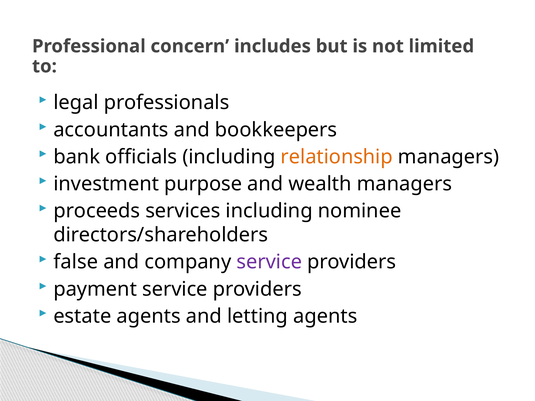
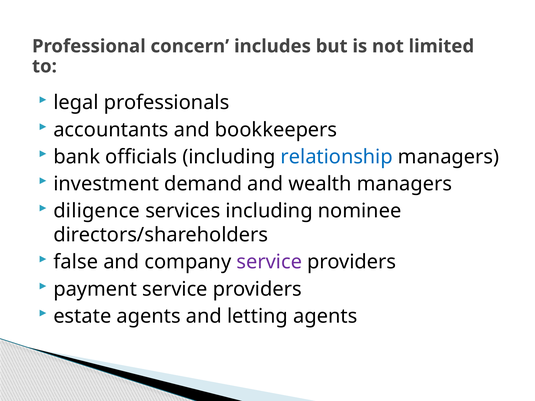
relationship colour: orange -> blue
purpose: purpose -> demand
proceeds: proceeds -> diligence
